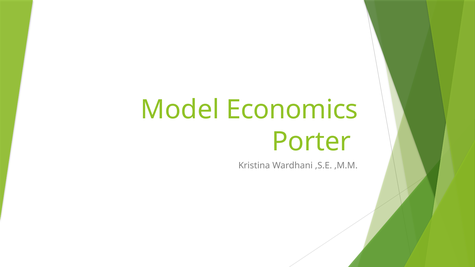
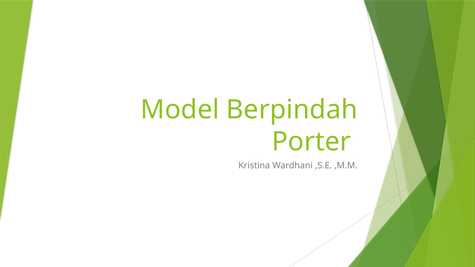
Economics: Economics -> Berpindah
